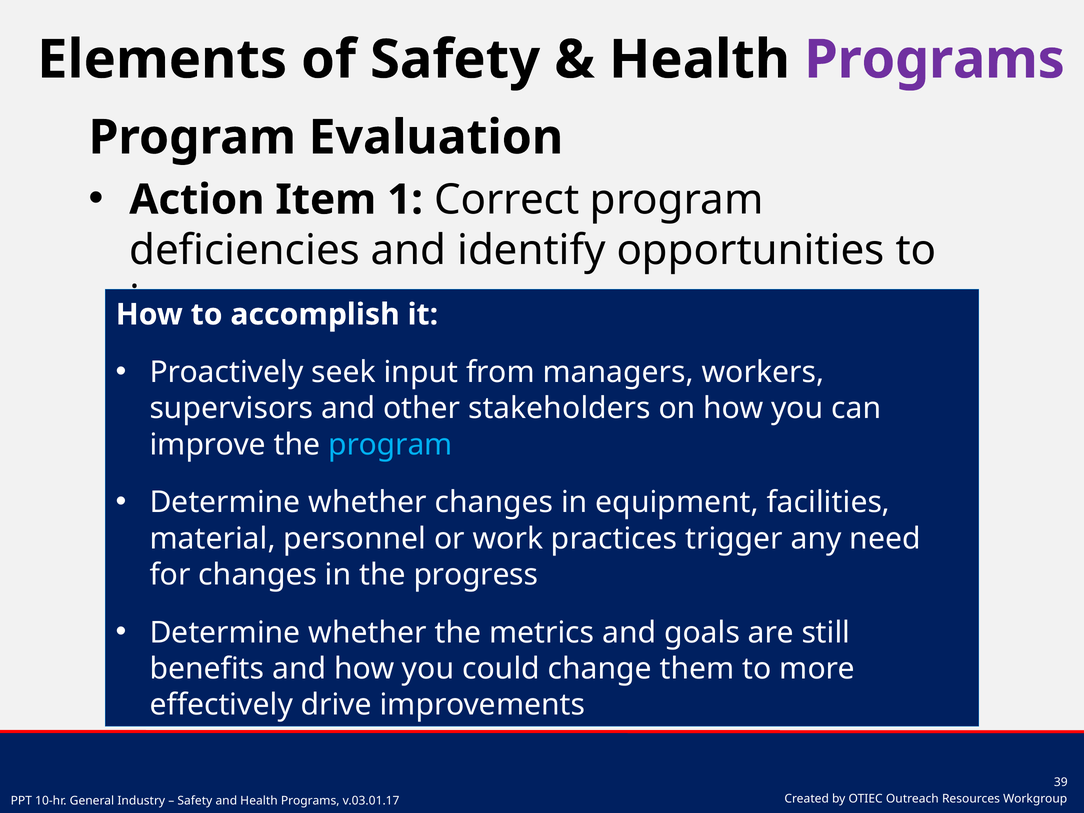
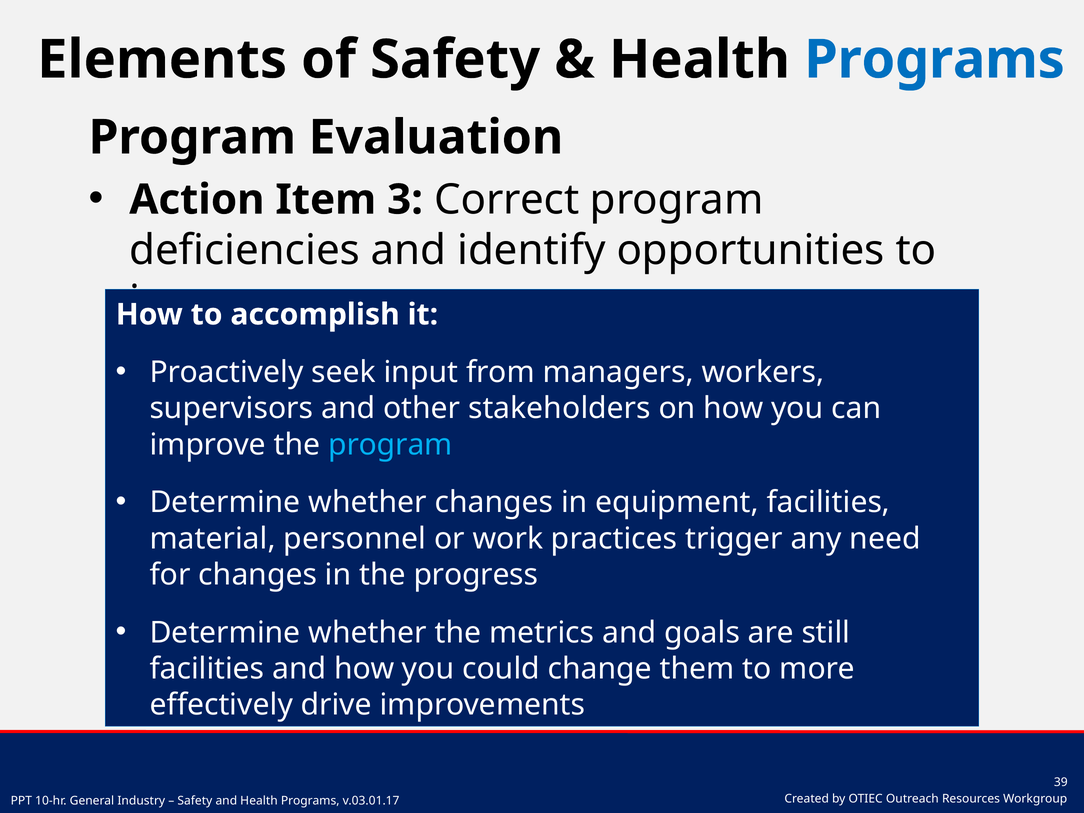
Programs at (935, 60) colour: purple -> blue
1: 1 -> 3
benefits at (207, 669): benefits -> facilities
